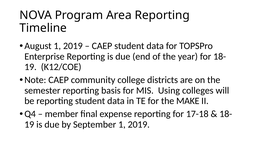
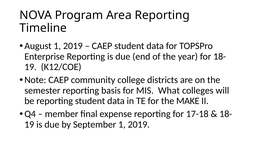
Using: Using -> What
